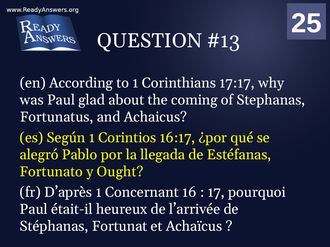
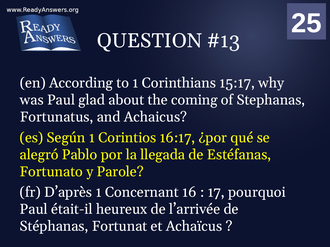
17:17: 17:17 -> 15:17
Ought: Ought -> Parole
